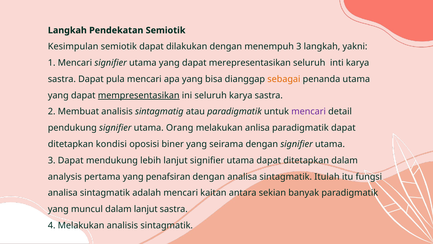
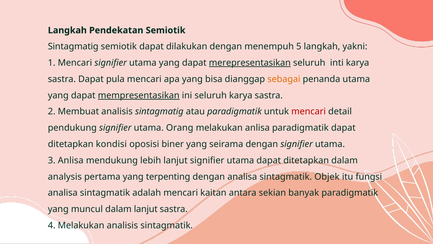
Kesimpulan at (73, 47): Kesimpulan -> Sintagmatig
menempuh 3: 3 -> 5
merepresentasikan underline: none -> present
mencari at (309, 111) colour: purple -> red
3 Dapat: Dapat -> Anlisa
penafsiran: penafsiran -> terpenting
Itulah: Itulah -> Objek
